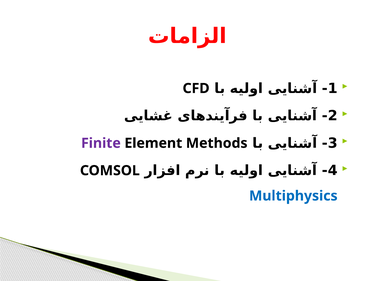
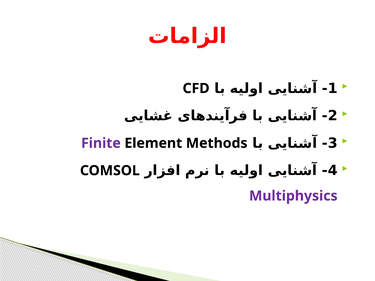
Multiphysics colour: blue -> purple
